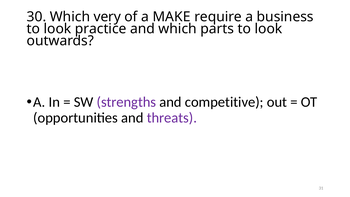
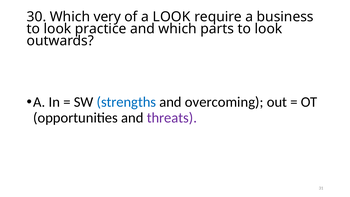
a MAKE: MAKE -> LOOK
strengths colour: purple -> blue
competitive: competitive -> overcoming
